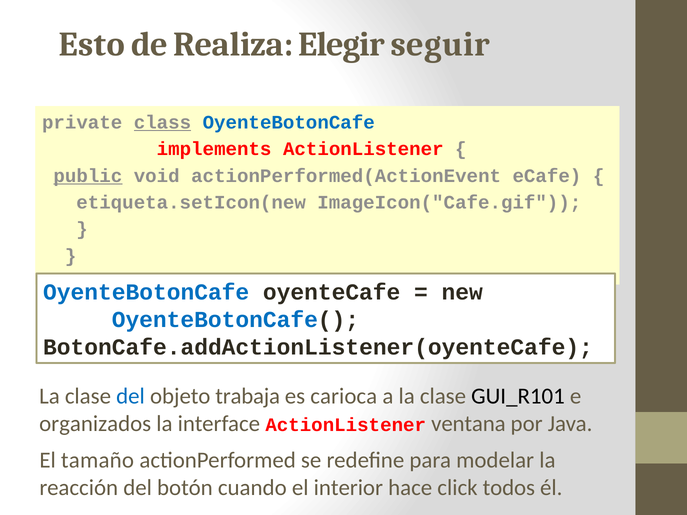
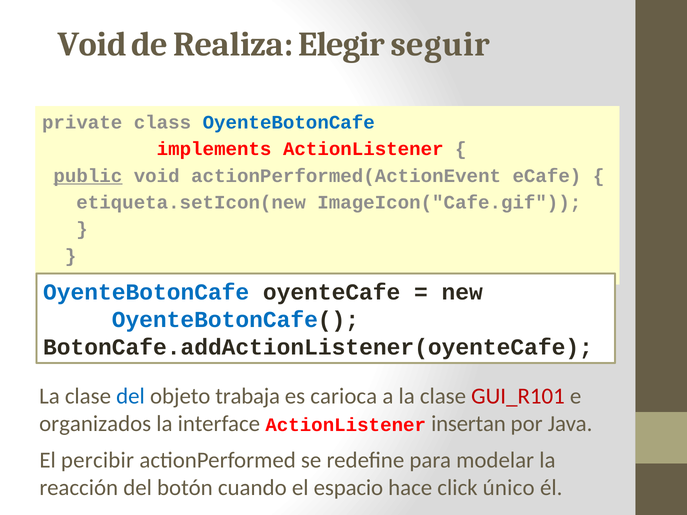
Esto at (92, 45): Esto -> Void
class underline: present -> none
GUI_R101 colour: black -> red
ventana: ventana -> insertan
tamaño: tamaño -> percibir
interior: interior -> espacio
todos: todos -> único
